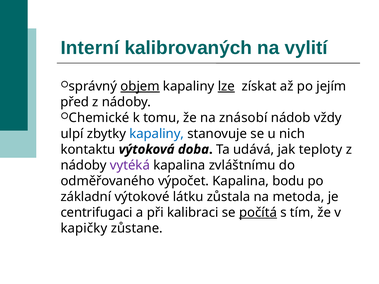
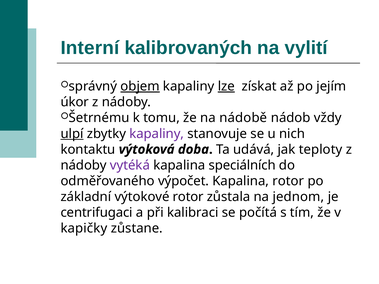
před: před -> úkor
Chemické: Chemické -> Šetrnému
znásobí: znásobí -> nádobě
ulpí underline: none -> present
kapaliny at (157, 134) colour: blue -> purple
zvláštnímu: zvláštnímu -> speciálních
Kapalina bodu: bodu -> rotor
výtokové látku: látku -> rotor
metoda: metoda -> jednom
počítá underline: present -> none
